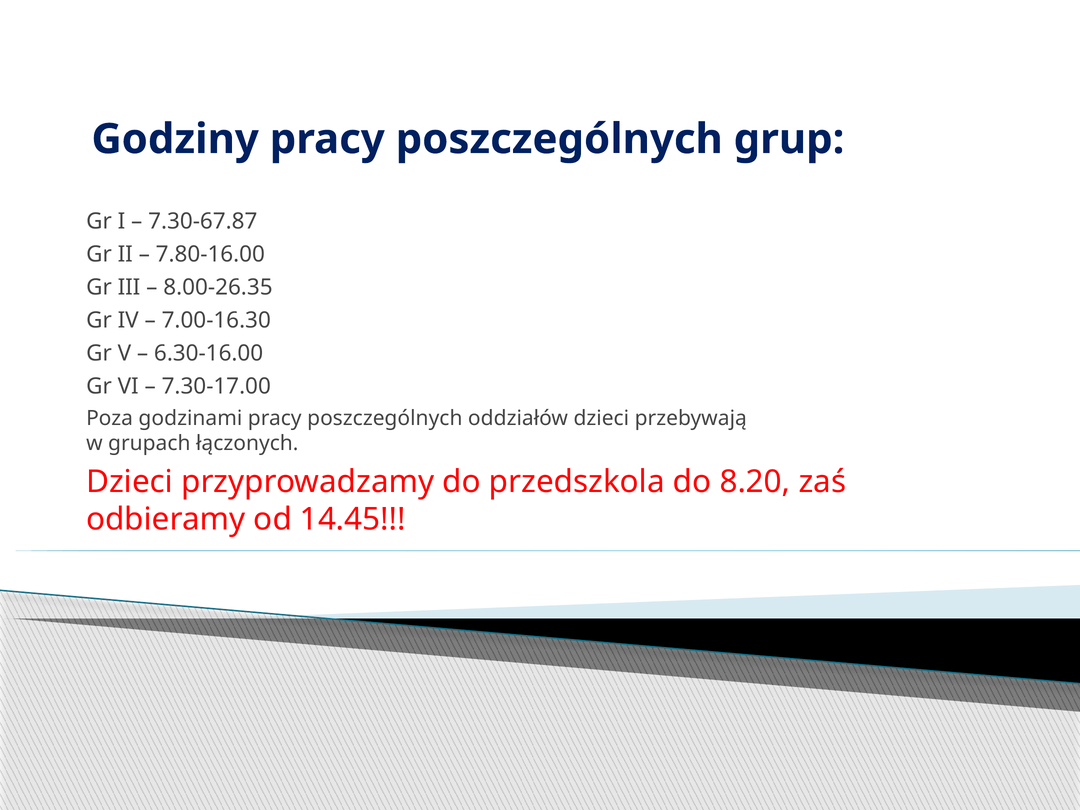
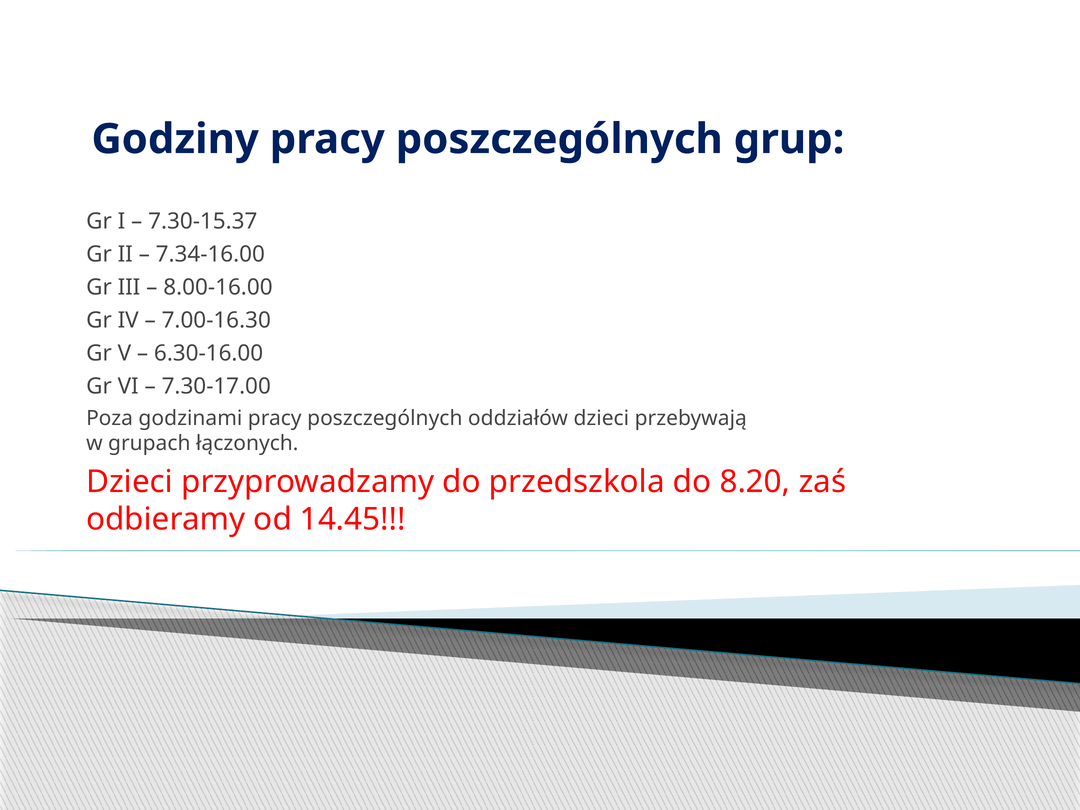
7.30-67.87: 7.30-67.87 -> 7.30-15.37
7.80-16.00: 7.80-16.00 -> 7.34-16.00
8.00-26.35: 8.00-26.35 -> 8.00-16.00
